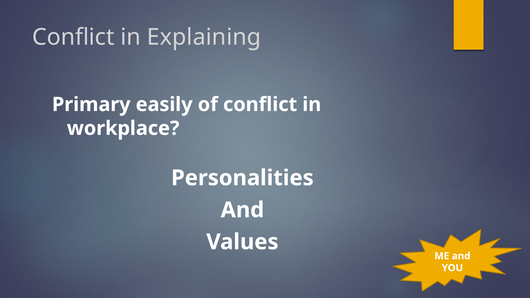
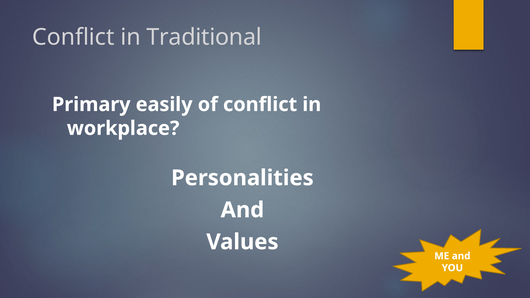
Explaining: Explaining -> Traditional
